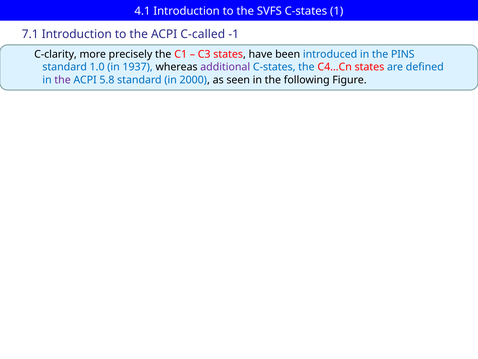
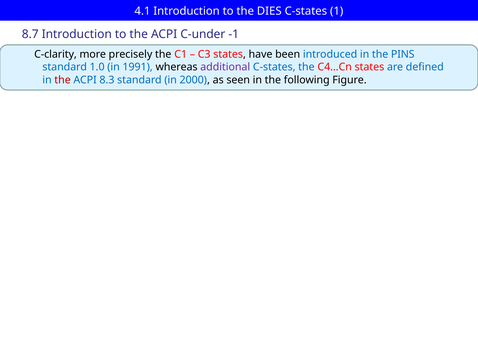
SVFS: SVFS -> DIES
7.1: 7.1 -> 8.7
C-called: C-called -> C-under
1937: 1937 -> 1991
the at (63, 80) colour: purple -> red
5.8: 5.8 -> 8.3
